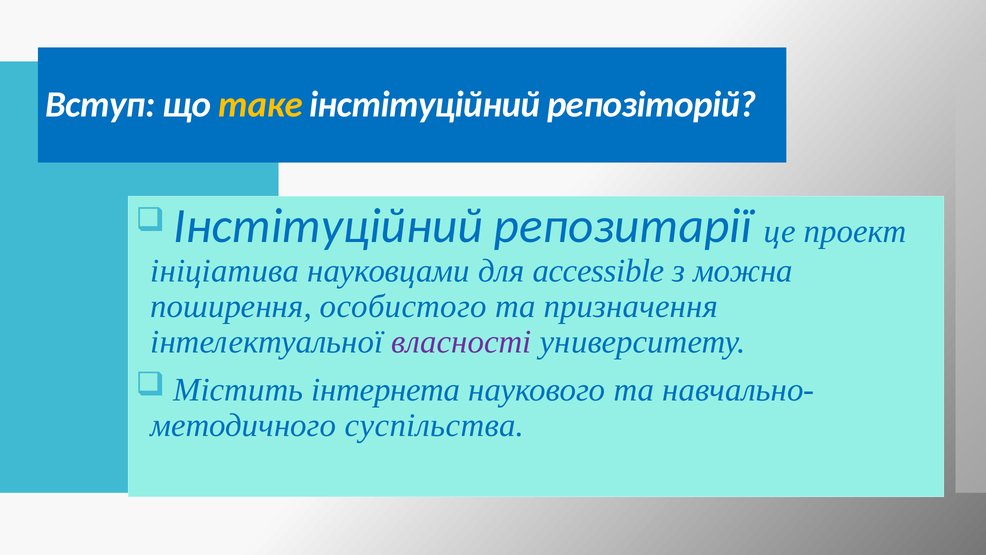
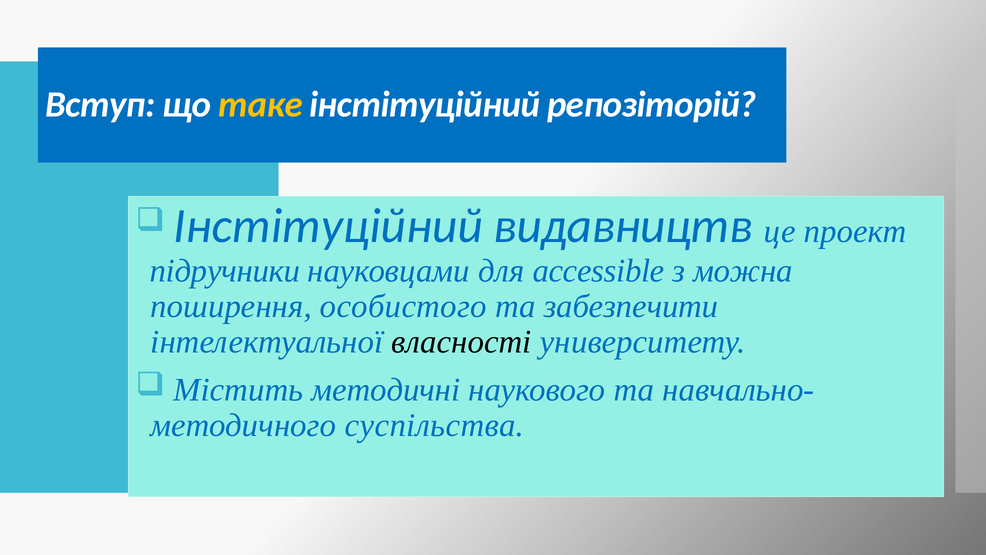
репозитарії: репозитарії -> видавництв
ініціатива: ініціатива -> підручники
призначення: призначення -> забезпечити
власності colour: purple -> black
інтернета: інтернета -> методичні
